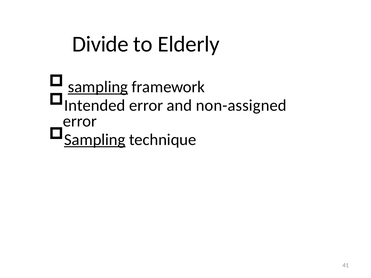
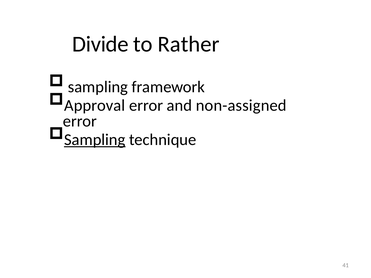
Elderly: Elderly -> Rather
sampling at (98, 87) underline: present -> none
Intended: Intended -> Approval
